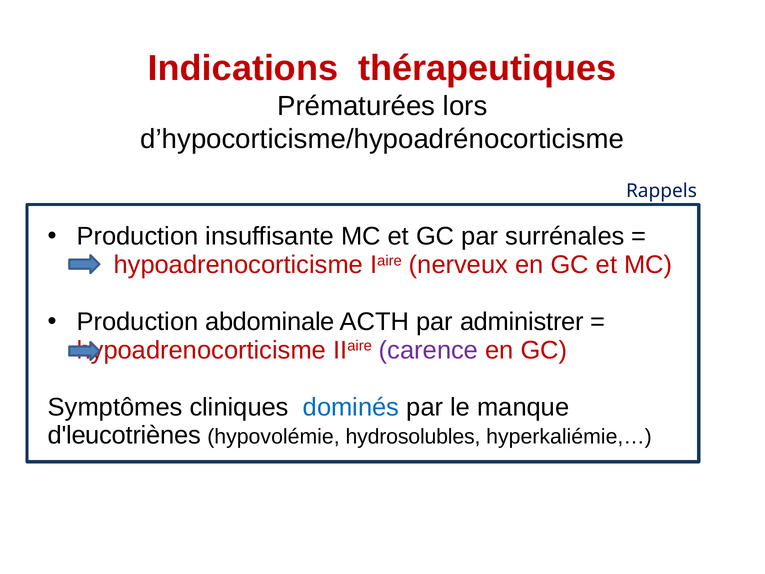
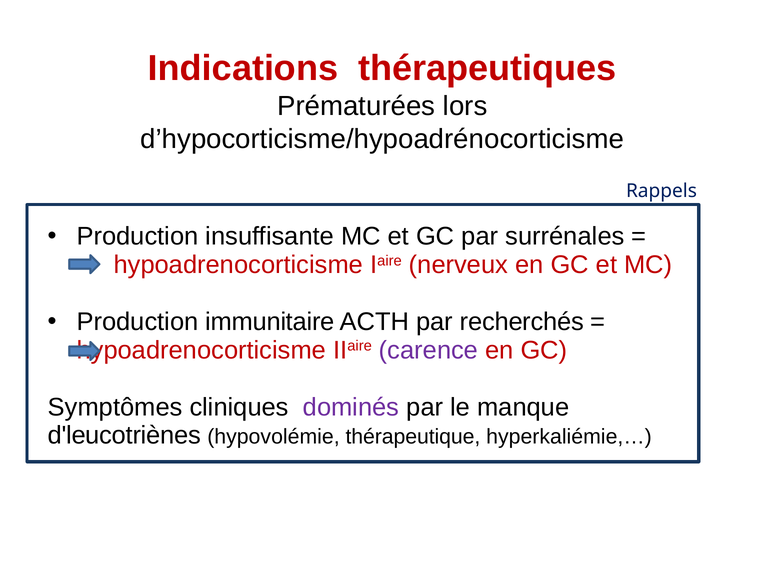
abdominale: abdominale -> immunitaire
administrer: administrer -> recherchés
dominés colour: blue -> purple
hydrosolubles: hydrosolubles -> thérapeutique
